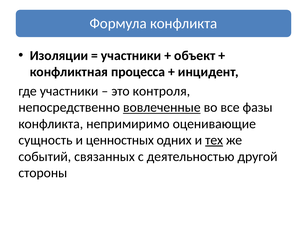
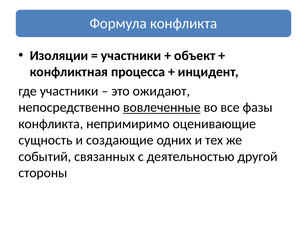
контроля: контроля -> ожидают
ценностных: ценностных -> создающие
тех underline: present -> none
